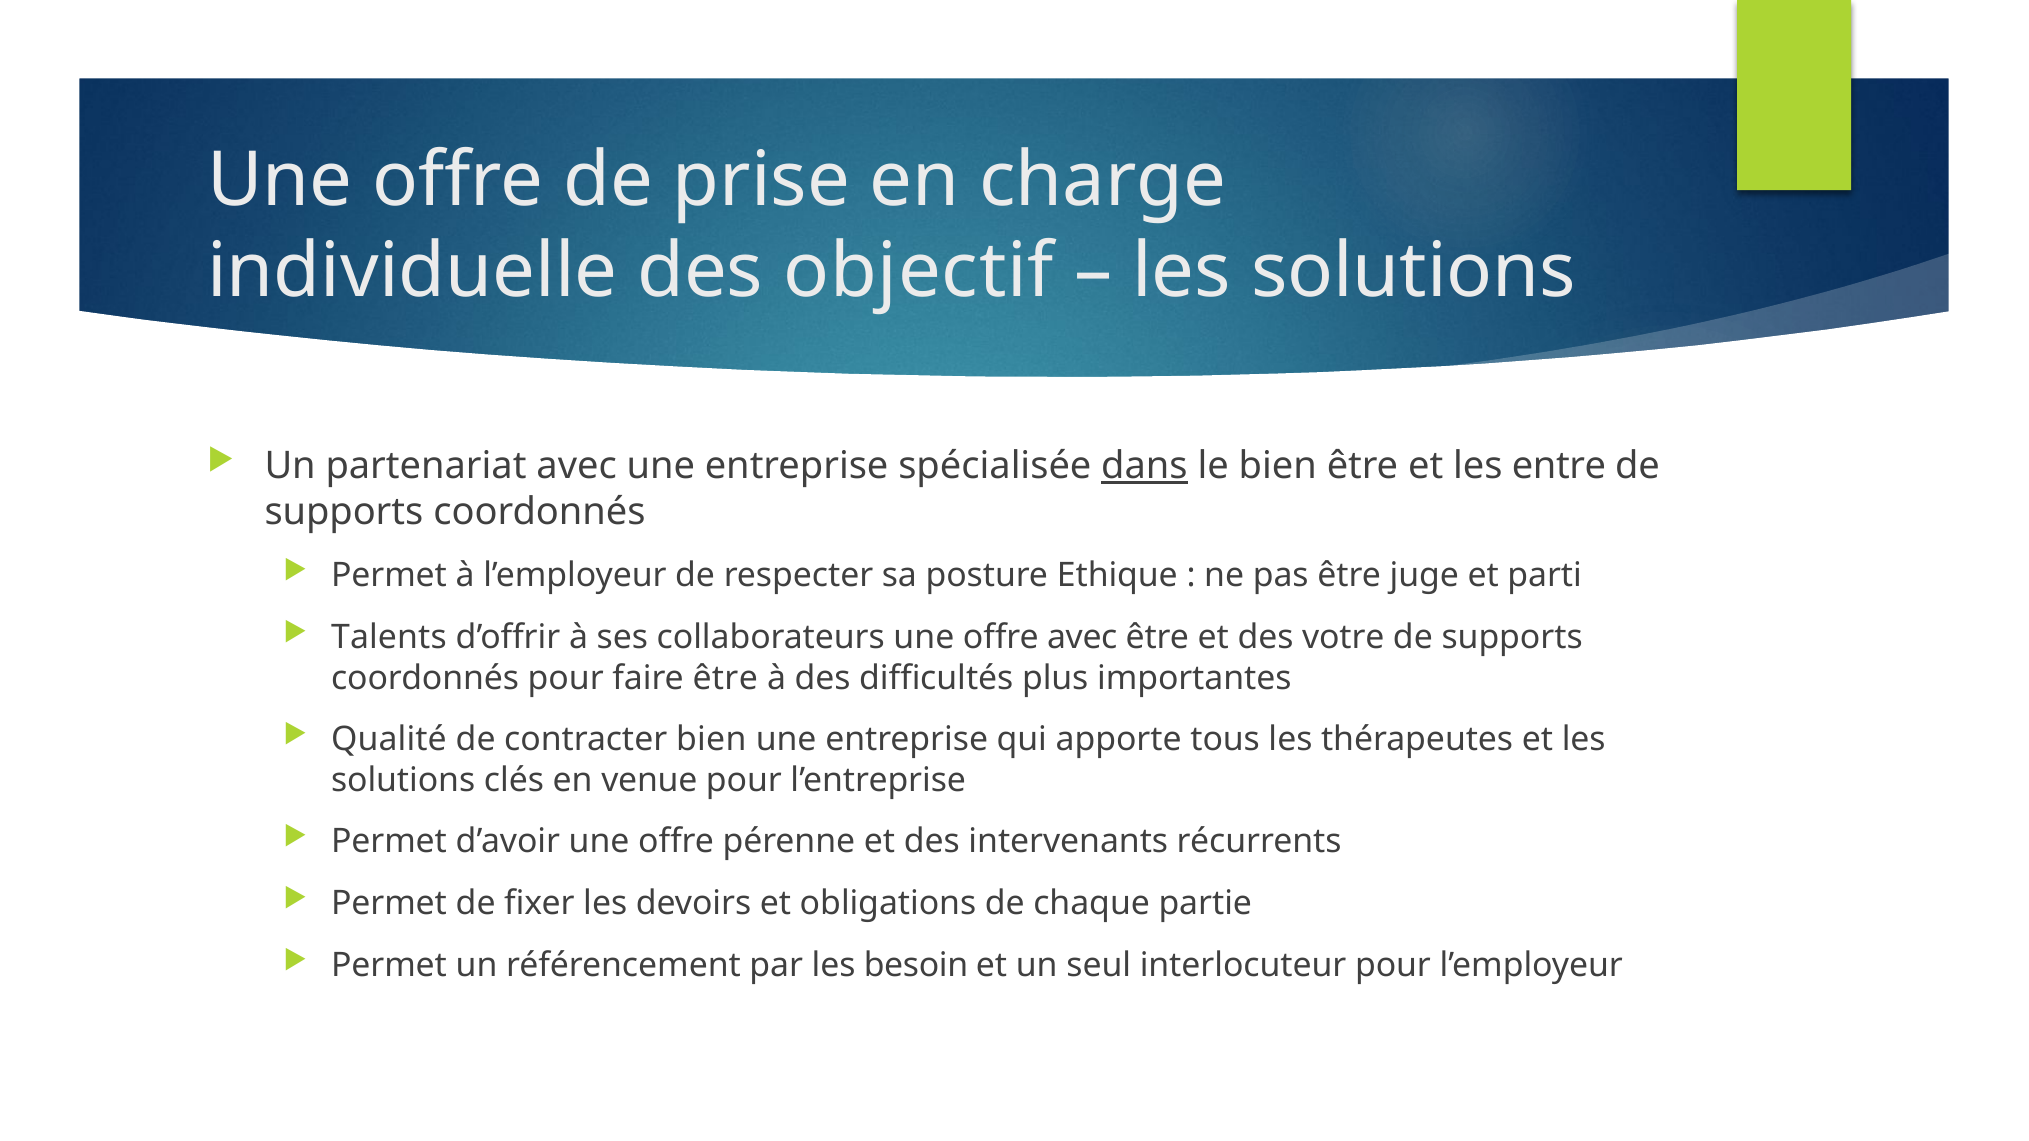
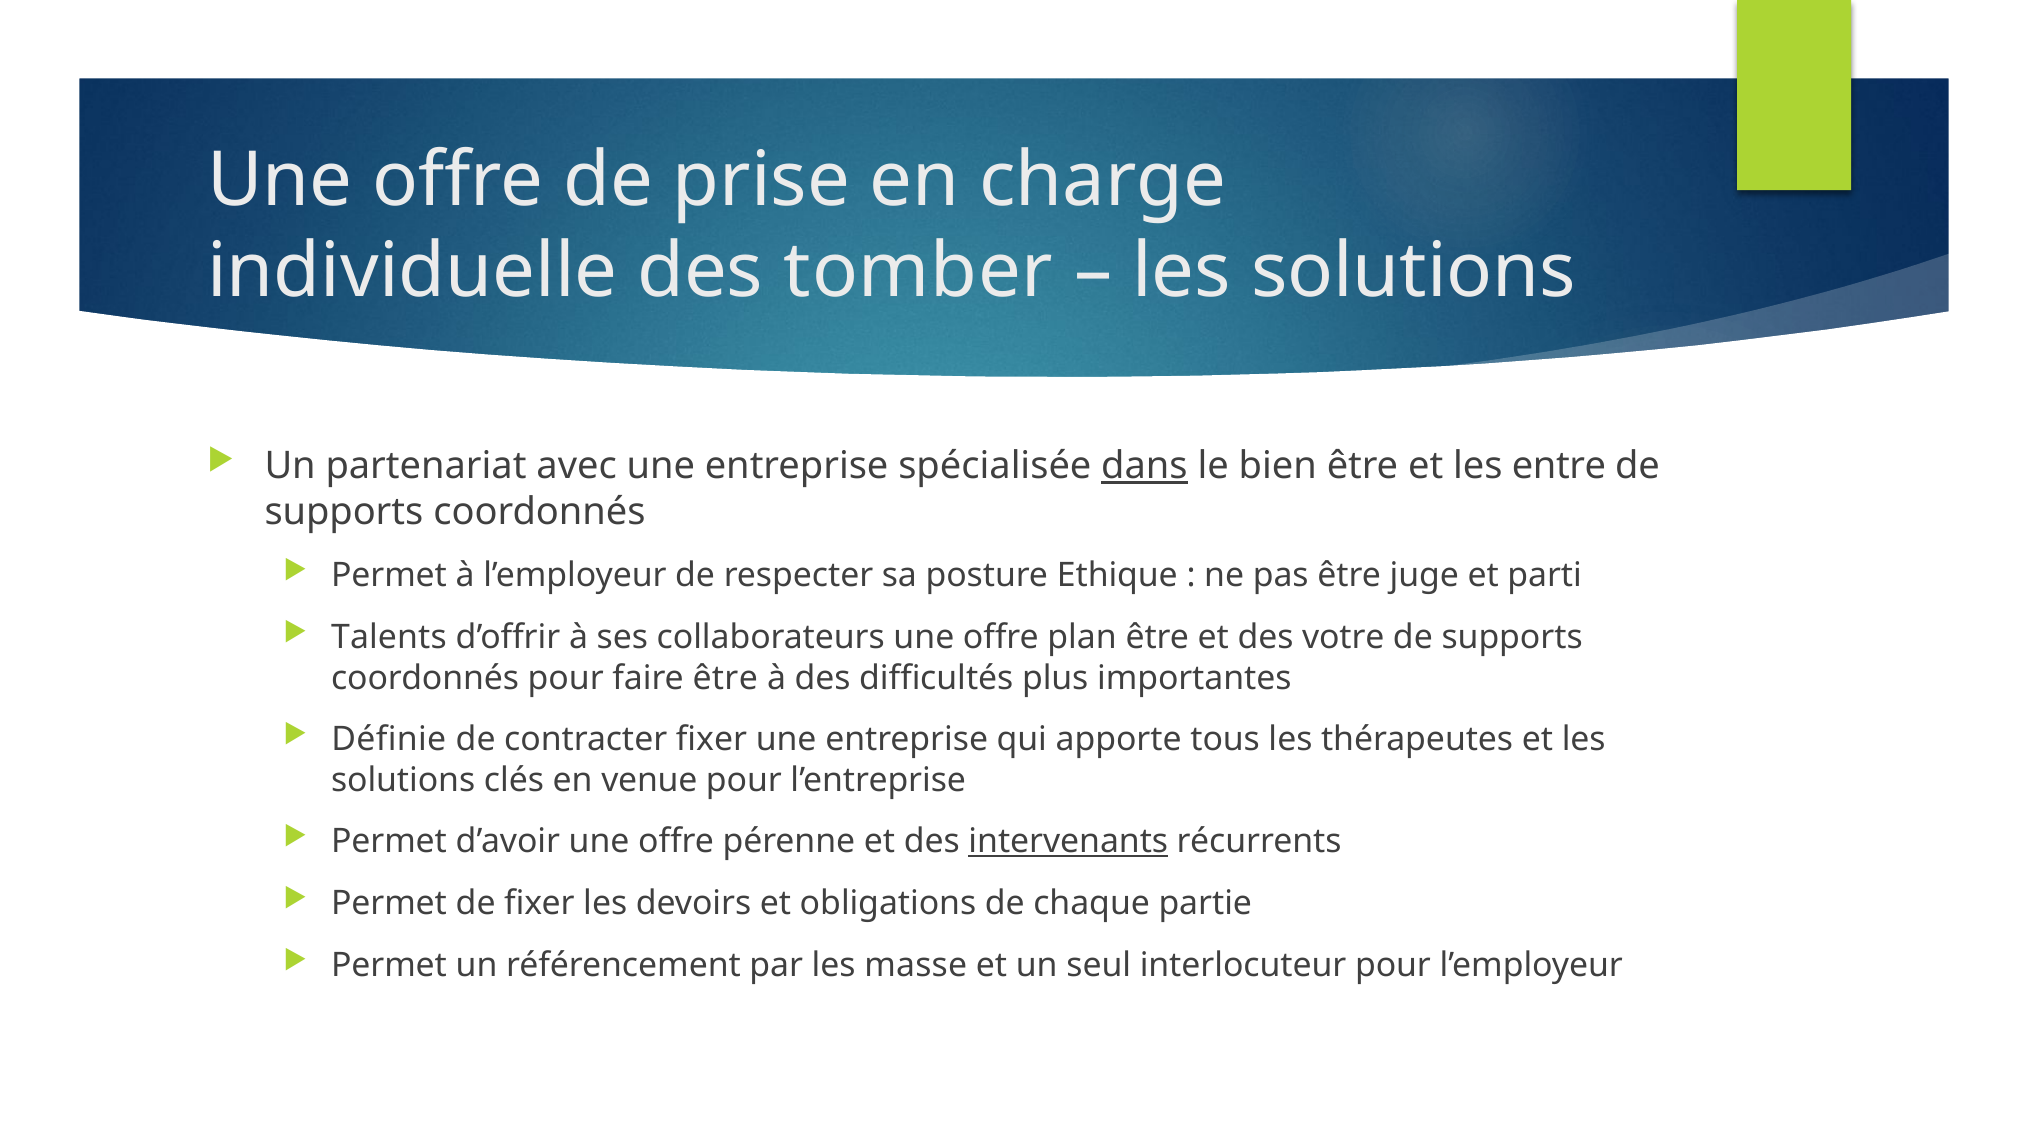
objectif: objectif -> tomber
offre avec: avec -> plan
Qualité: Qualité -> Définie
contracter bien: bien -> fixer
intervenants underline: none -> present
besoin: besoin -> masse
